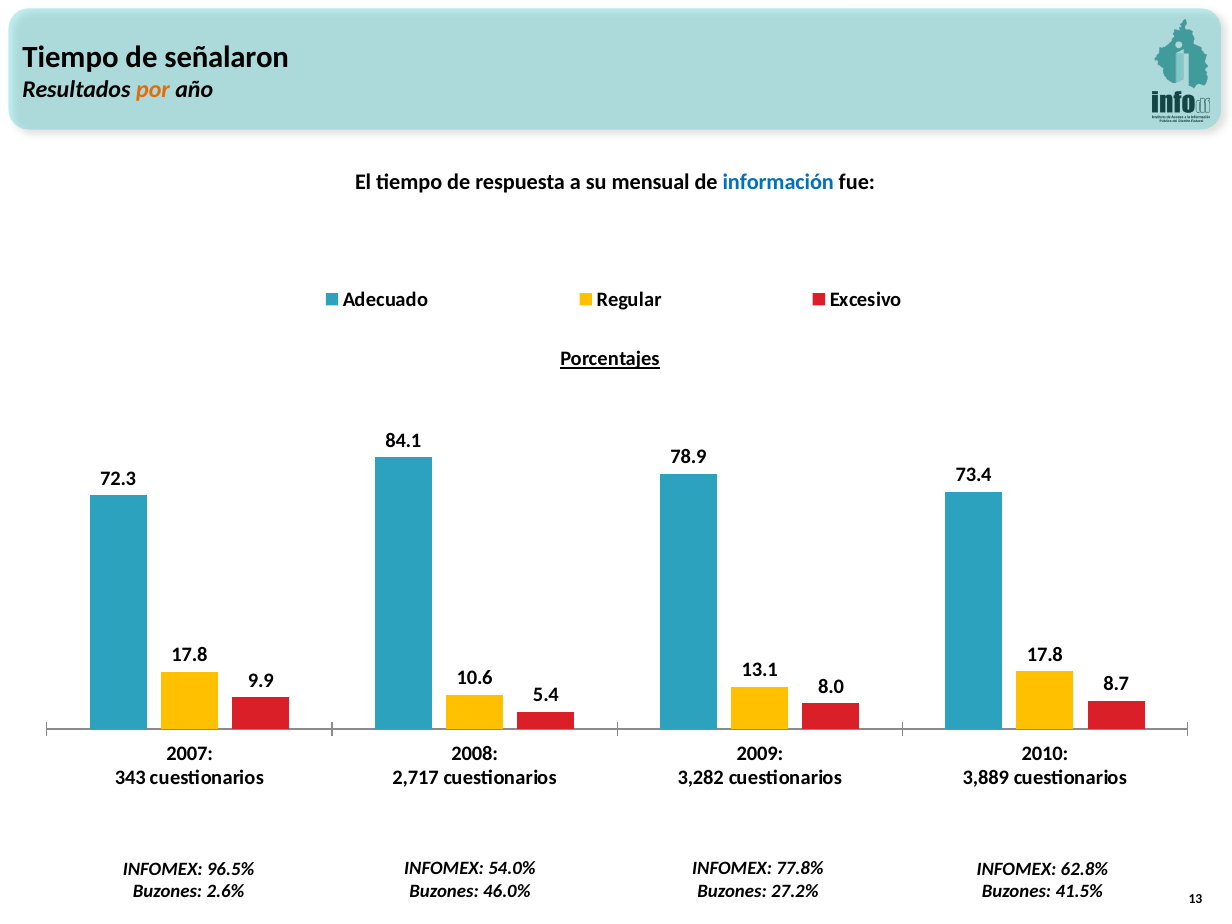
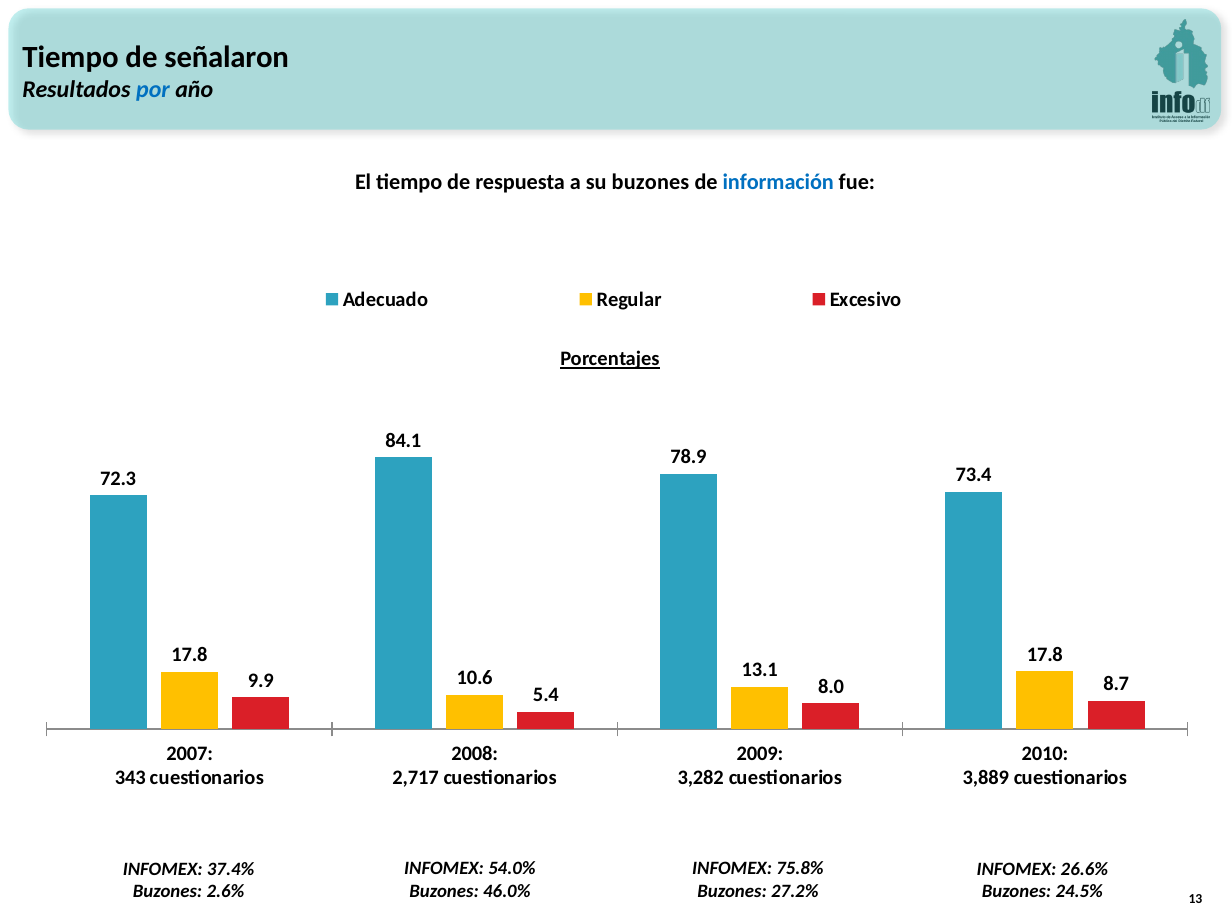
por colour: orange -> blue
su mensual: mensual -> buzones
77.8%: 77.8% -> 75.8%
96.5%: 96.5% -> 37.4%
62.8%: 62.8% -> 26.6%
41.5%: 41.5% -> 24.5%
